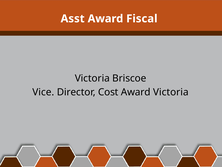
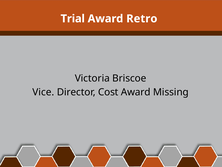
Asst: Asst -> Trial
Fiscal: Fiscal -> Retro
Award Victoria: Victoria -> Missing
